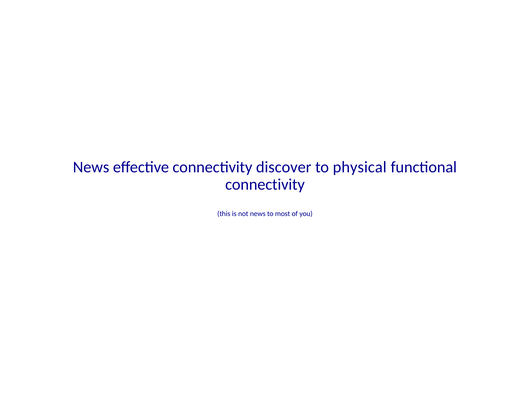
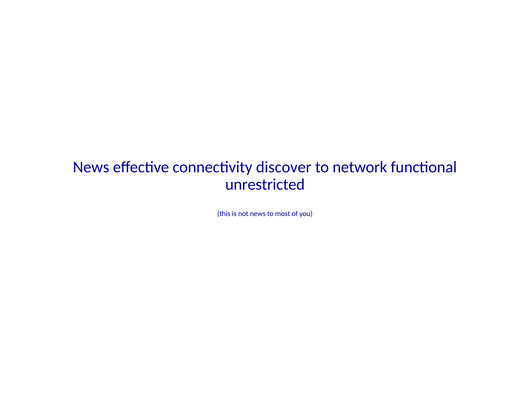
physical: physical -> network
connectivity at (265, 184): connectivity -> unrestricted
